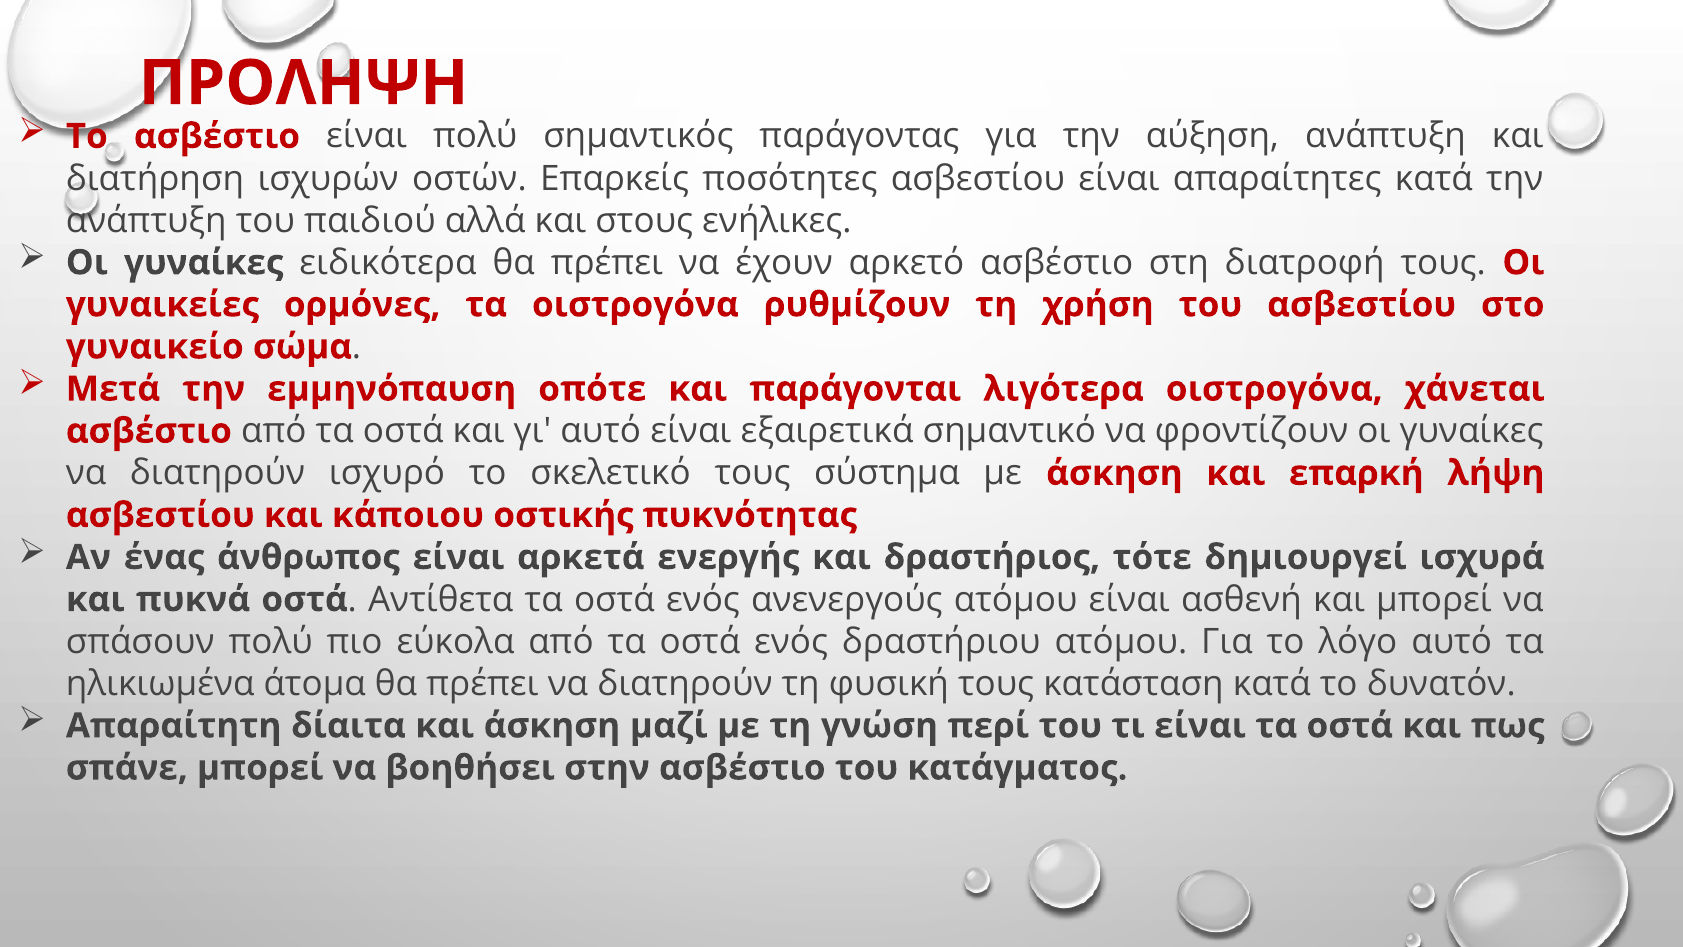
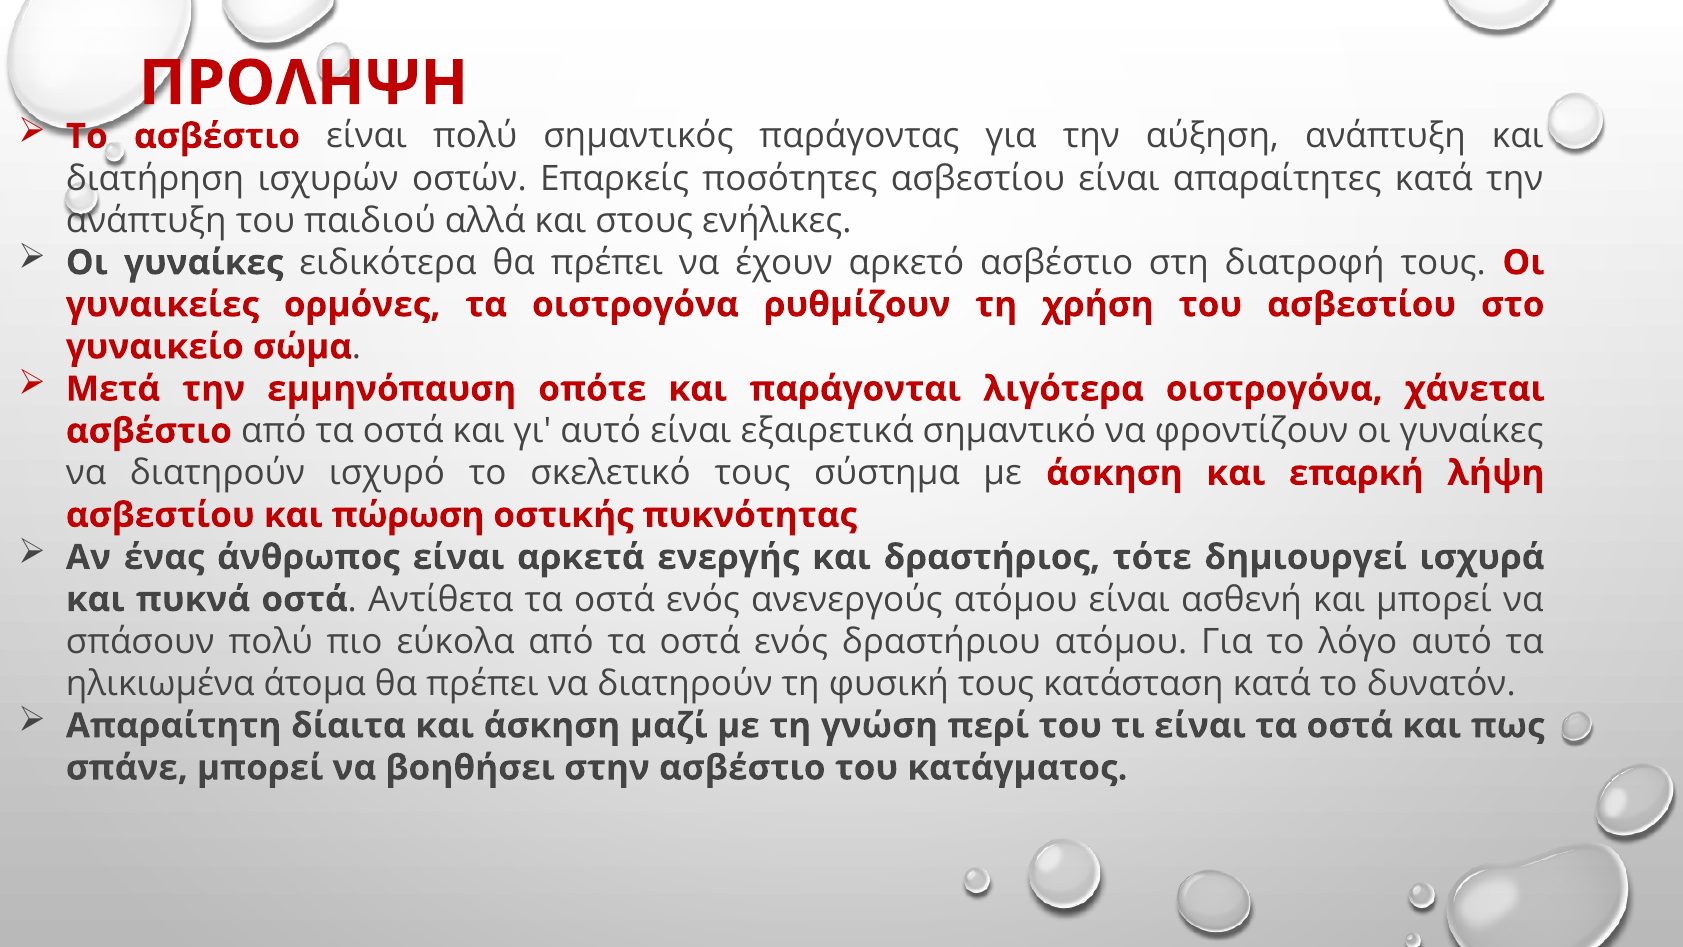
κάποιου: κάποιου -> πώρωση
